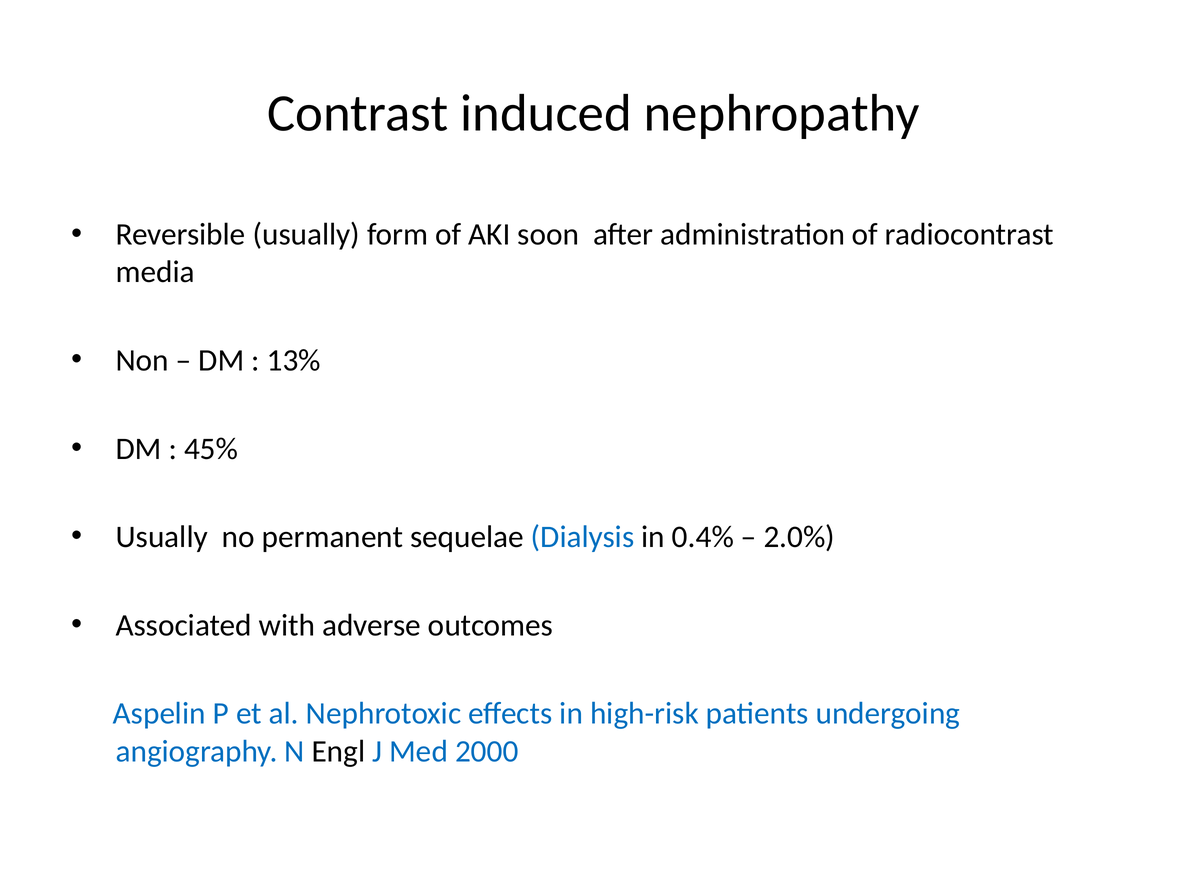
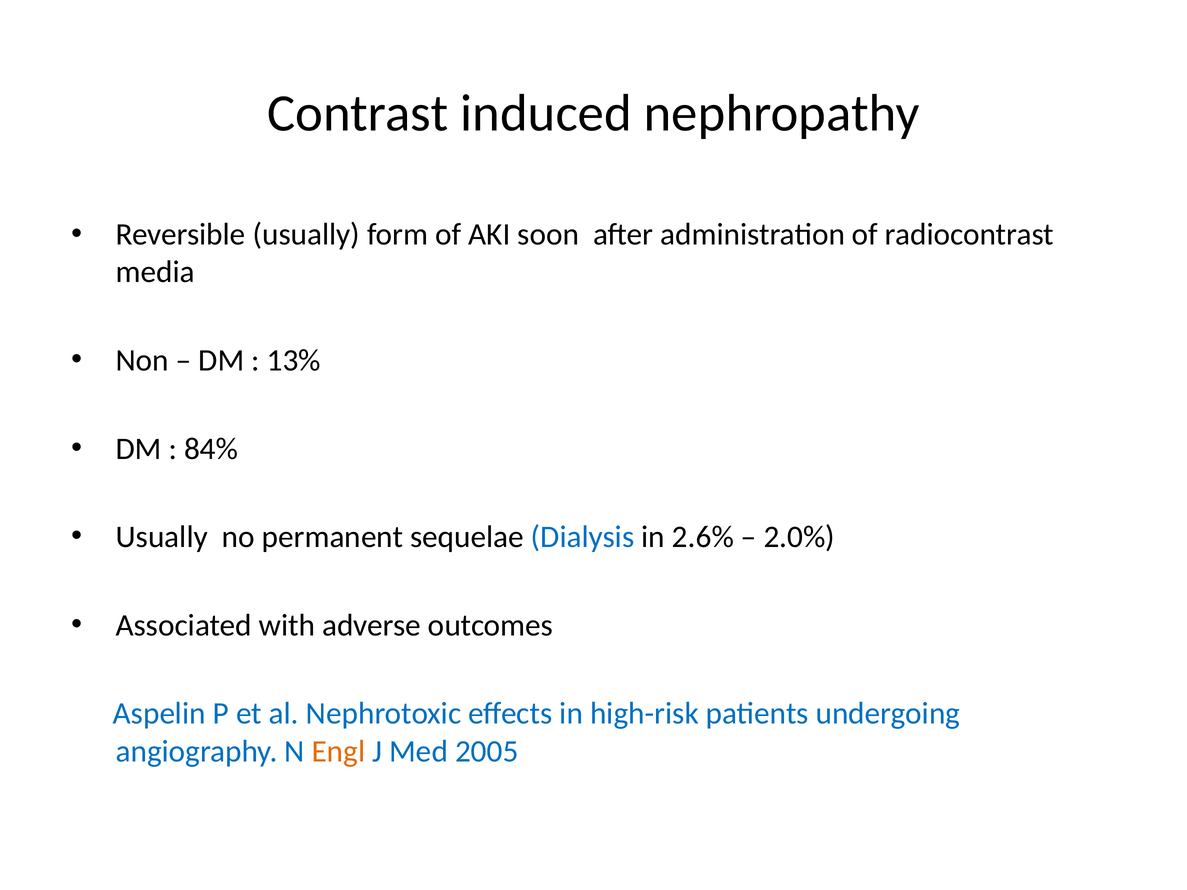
45%: 45% -> 84%
0.4%: 0.4% -> 2.6%
Engl colour: black -> orange
2000: 2000 -> 2005
